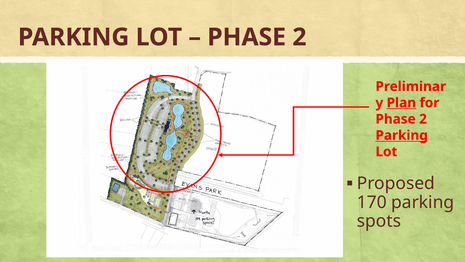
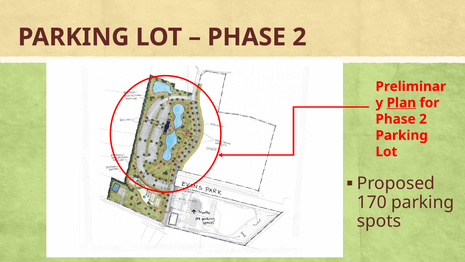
Parking at (402, 135) underline: present -> none
